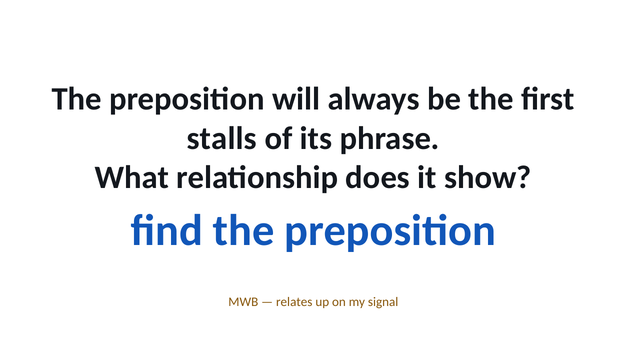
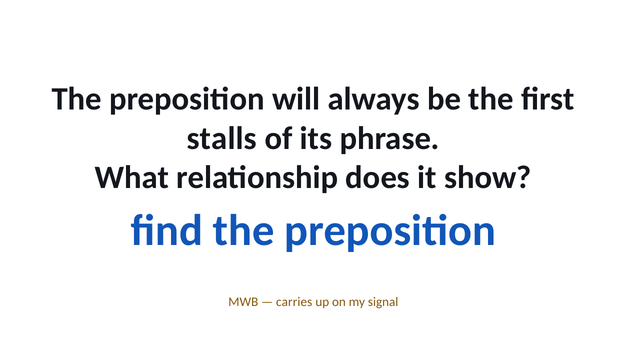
relates: relates -> carries
